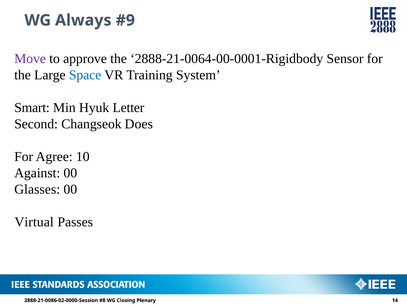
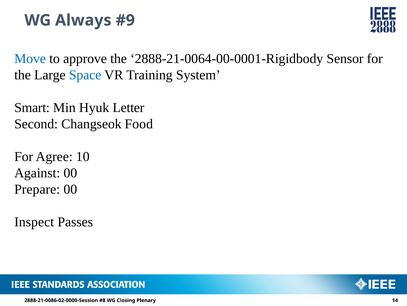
Move colour: purple -> blue
Does: Does -> Food
Glasses: Glasses -> Prepare
Virtual: Virtual -> Inspect
